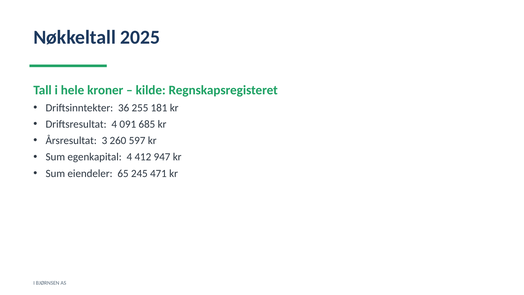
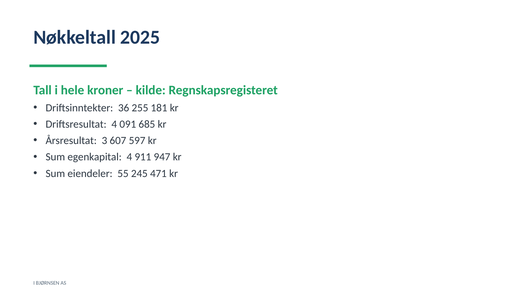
260: 260 -> 607
412: 412 -> 911
65: 65 -> 55
